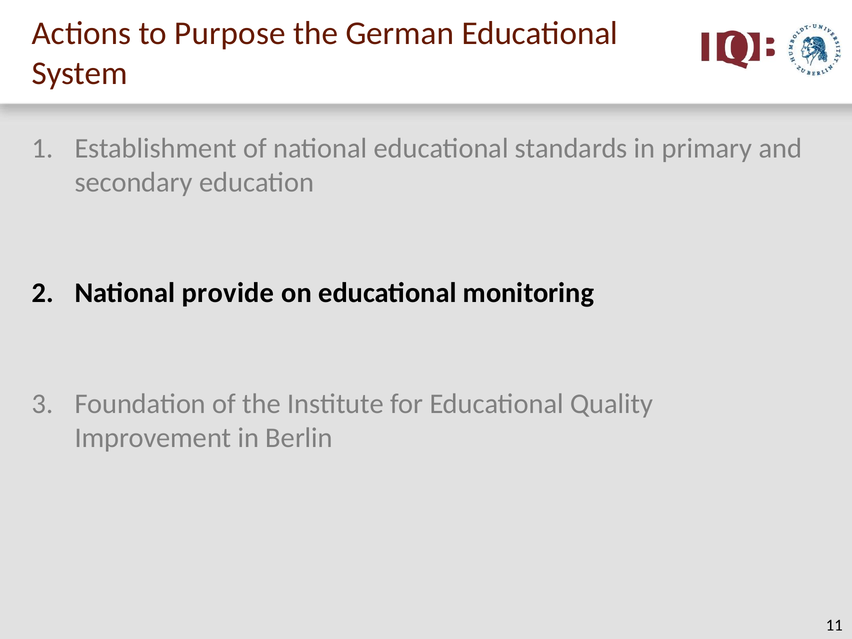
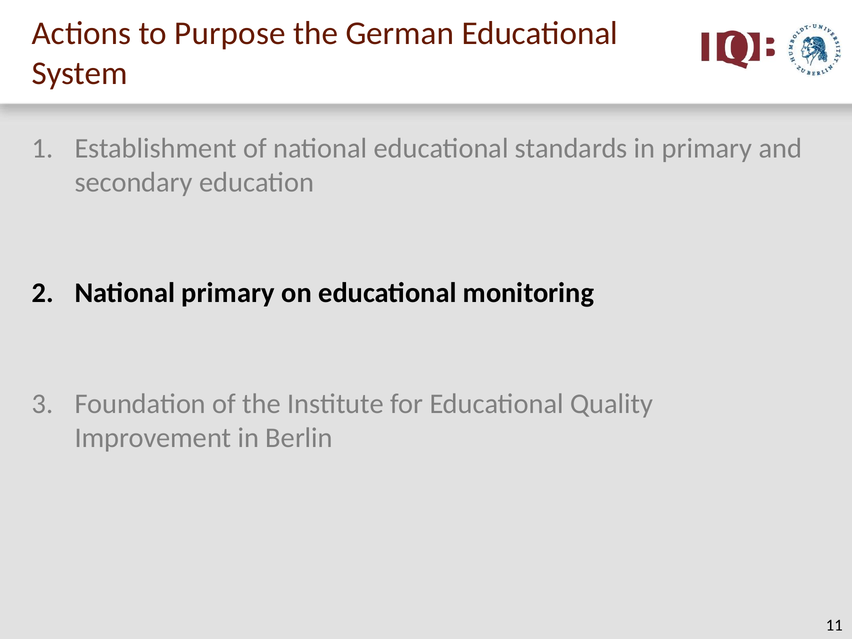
National provide: provide -> primary
